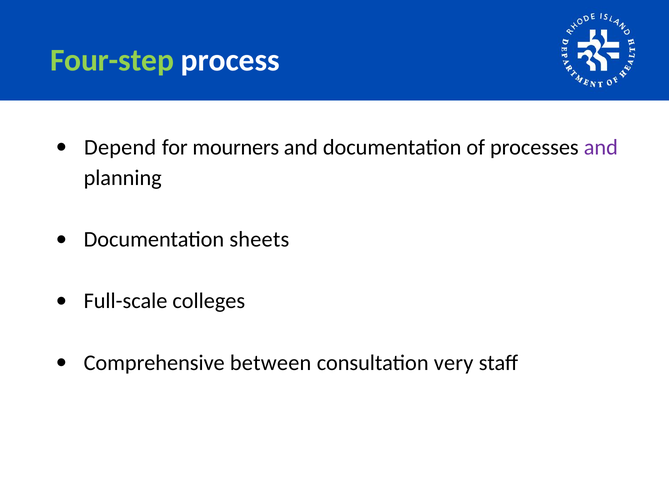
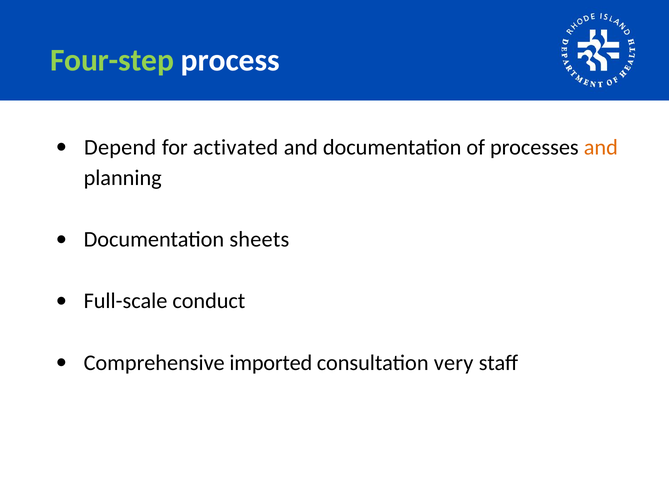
mourners: mourners -> activated
and at (601, 147) colour: purple -> orange
colleges: colleges -> conduct
between: between -> imported
